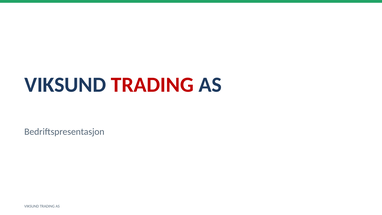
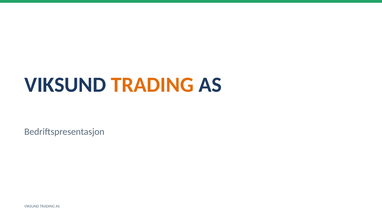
TRADING at (152, 85) colour: red -> orange
